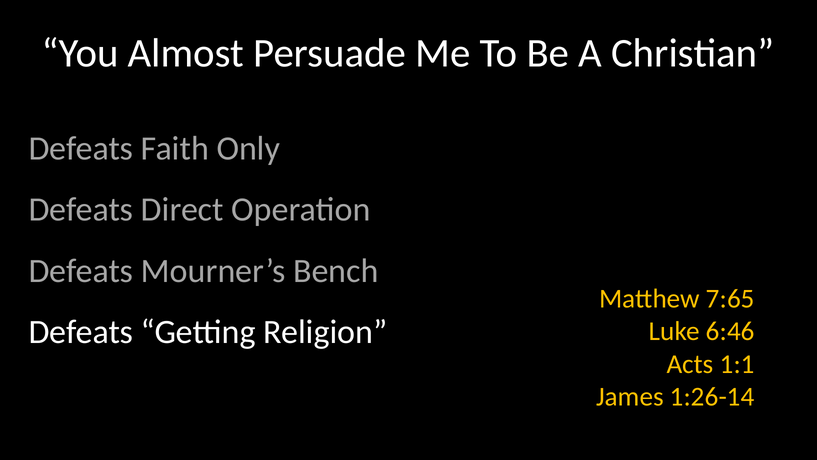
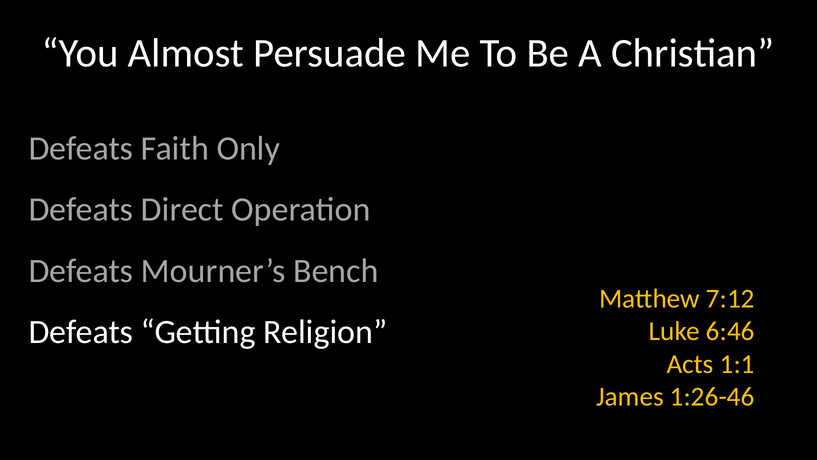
7:65: 7:65 -> 7:12
1:26-14: 1:26-14 -> 1:26-46
